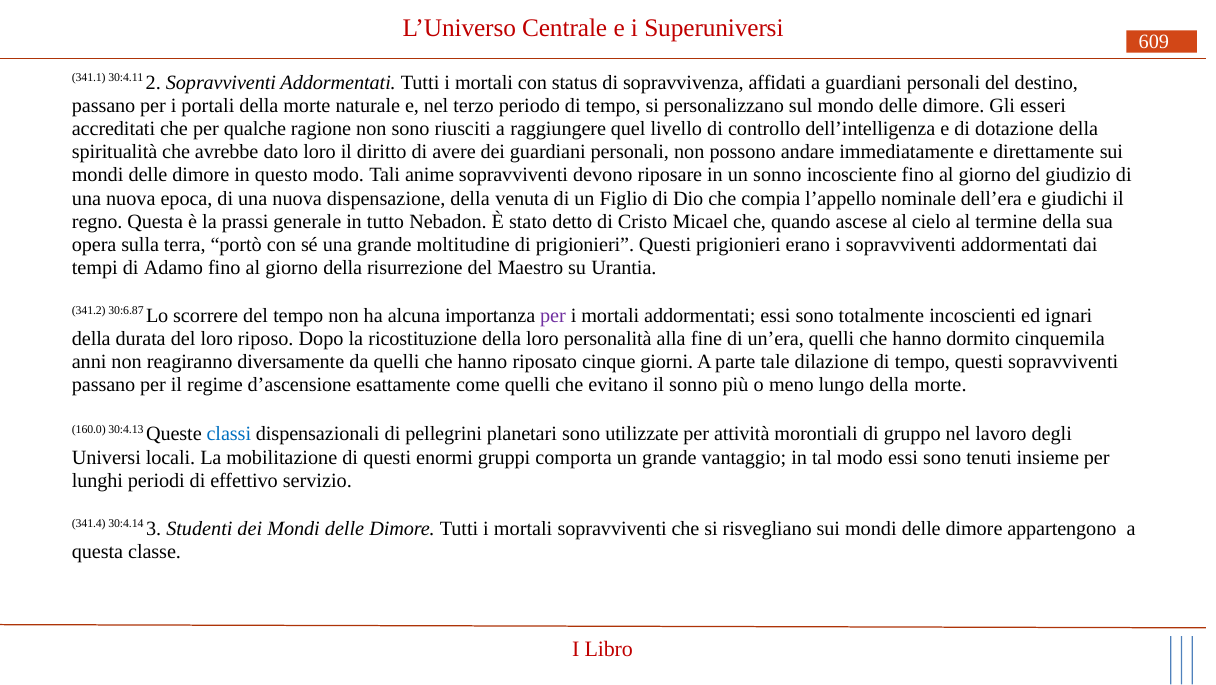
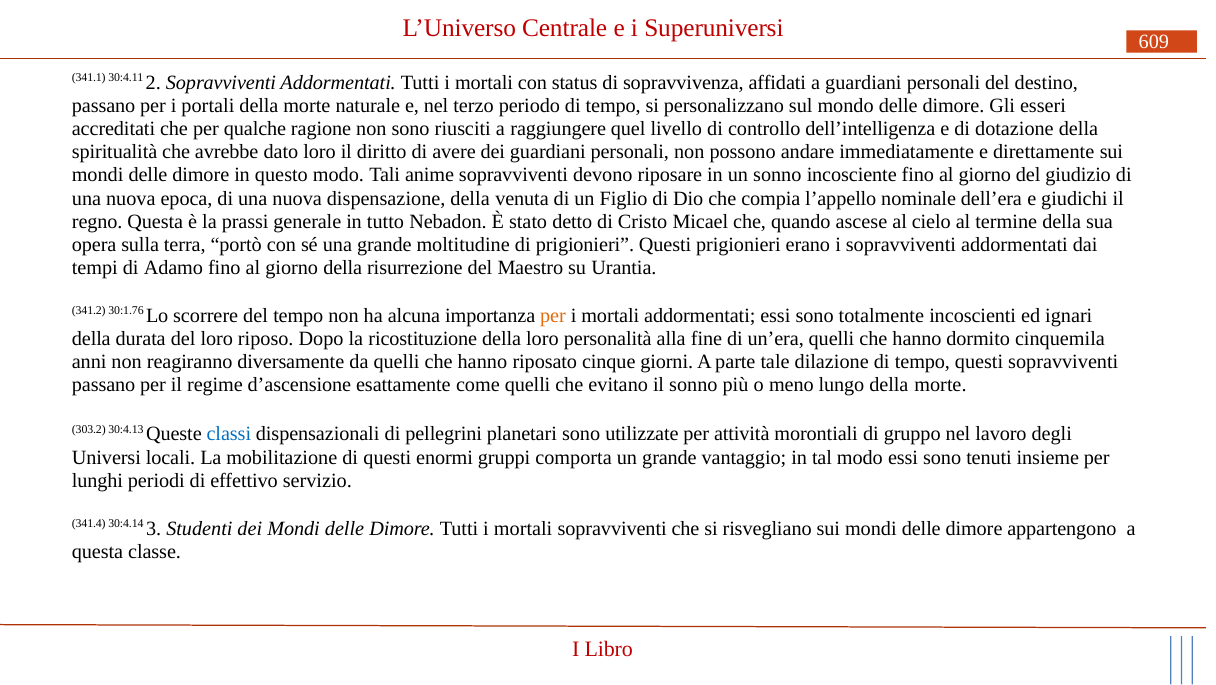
30:6.87: 30:6.87 -> 30:1.76
per at (553, 315) colour: purple -> orange
160.0: 160.0 -> 303.2
